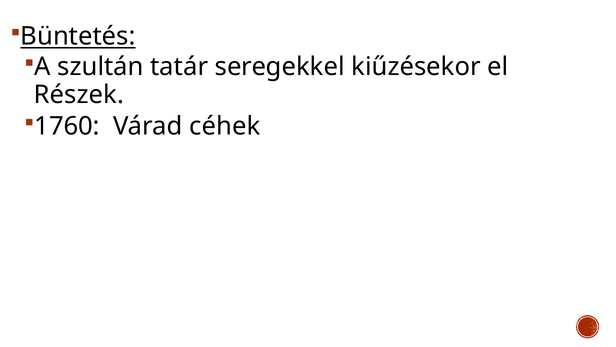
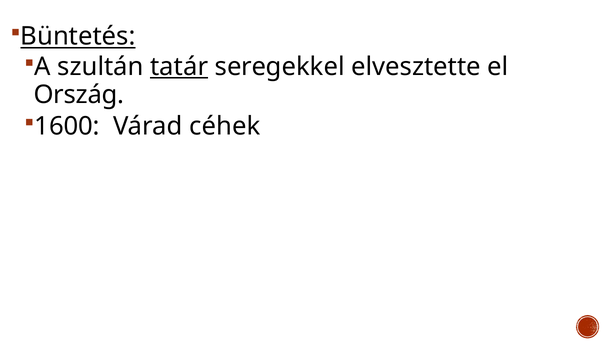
tatár underline: none -> present
kiűzésekor: kiűzésekor -> elvesztette
Részek: Részek -> Ország
1760: 1760 -> 1600
